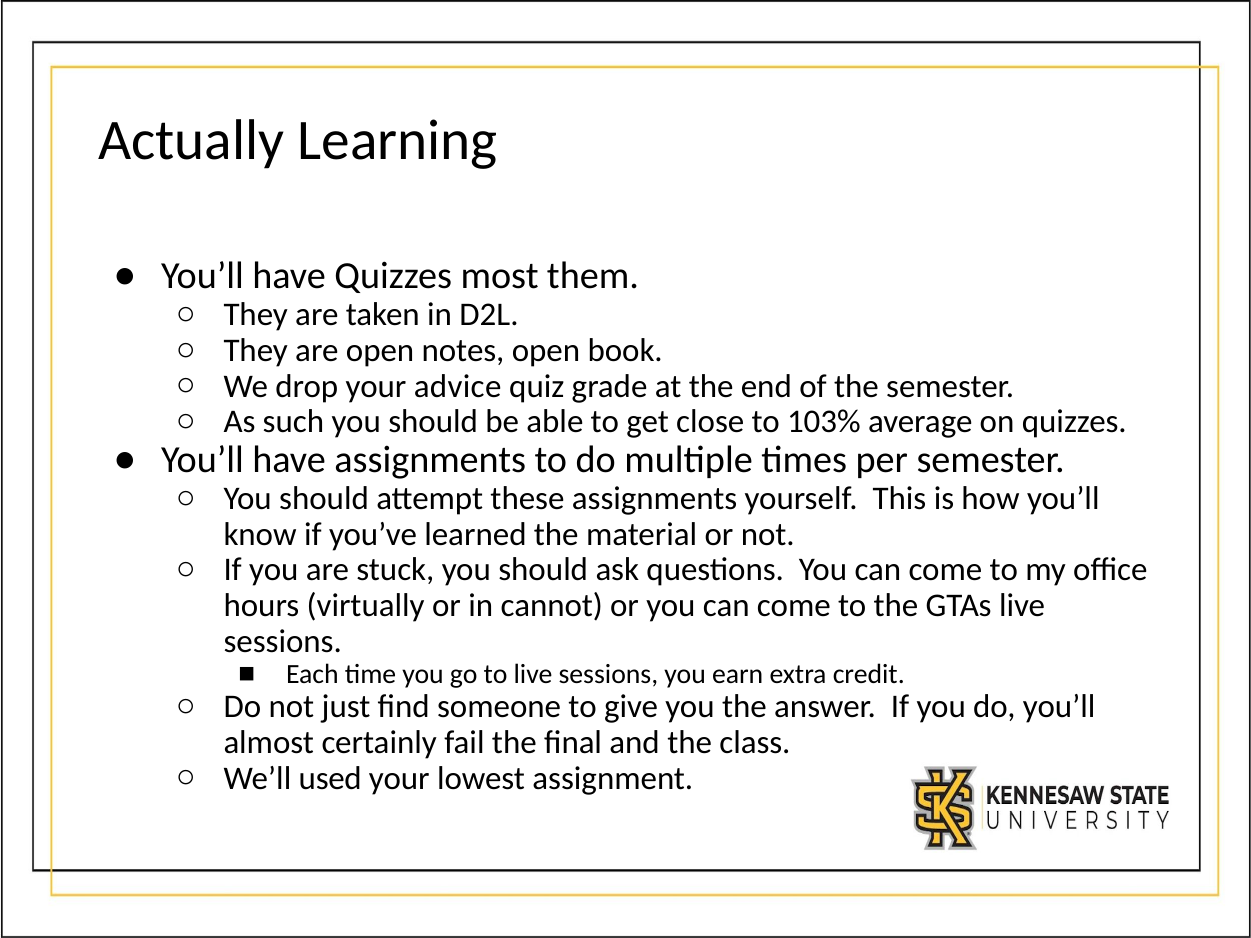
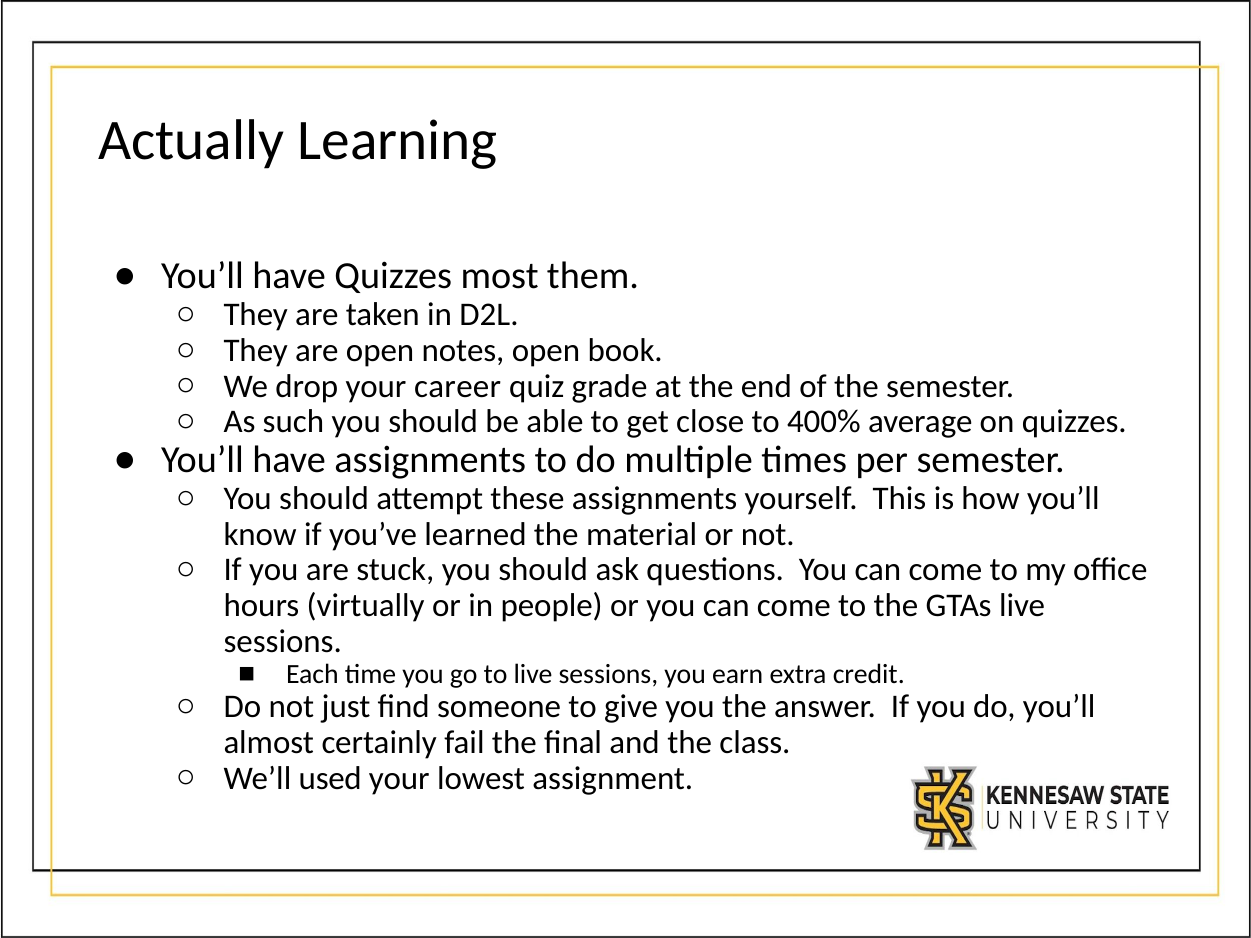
advice: advice -> career
103%: 103% -> 400%
cannot: cannot -> people
